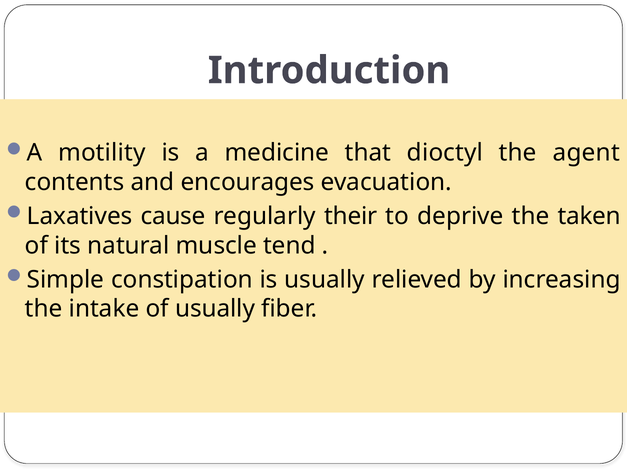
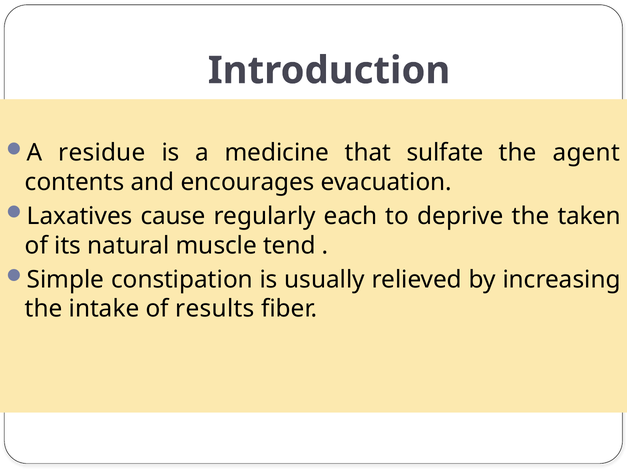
motility: motility -> residue
dioctyl: dioctyl -> sulfate
their: their -> each
of usually: usually -> results
